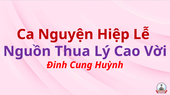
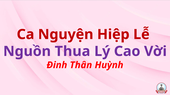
Cung: Cung -> Thân
